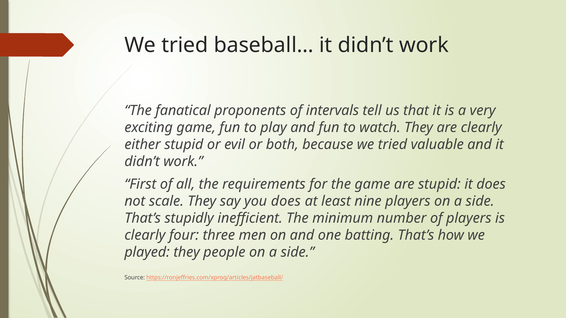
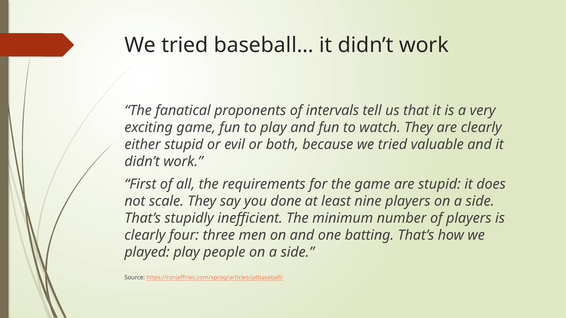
you does: does -> done
played they: they -> play
